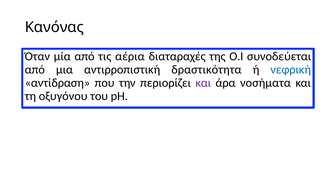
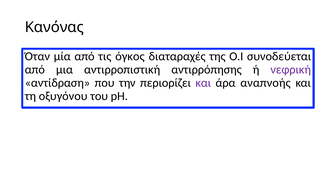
αέρια: αέρια -> όγκος
δραστικότητα: δραστικότητα -> αντιρρόπησης
νεφρική colour: blue -> purple
νοσήματα: νοσήματα -> αναπνοής
